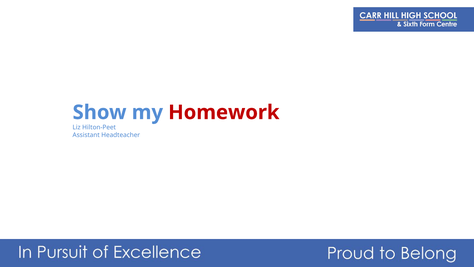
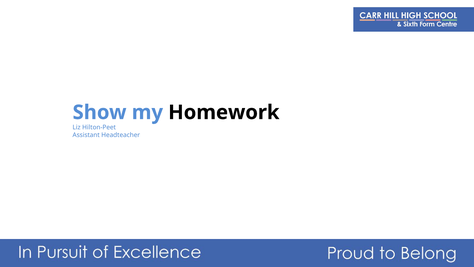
Homework colour: red -> black
